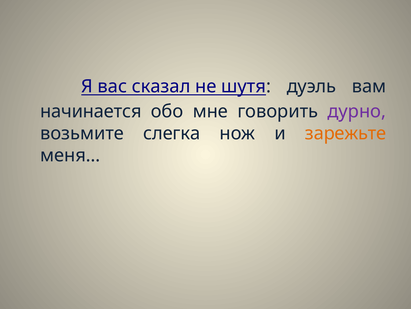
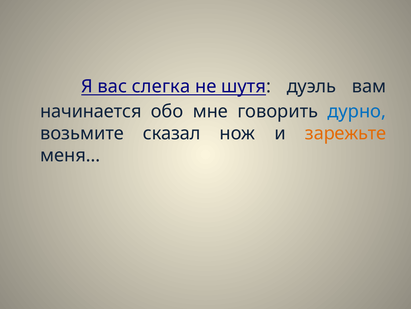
сказал: сказал -> слегка
дурно colour: purple -> blue
слегка: слегка -> сказал
